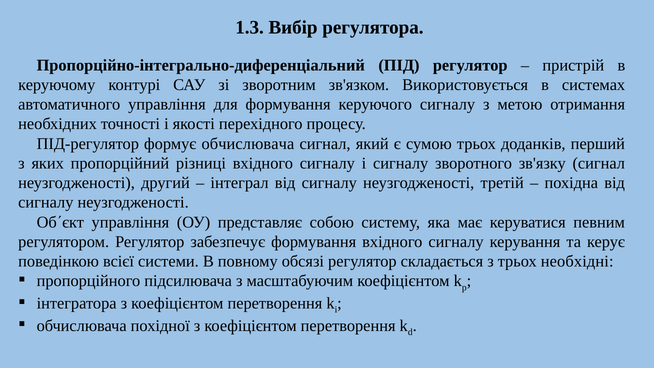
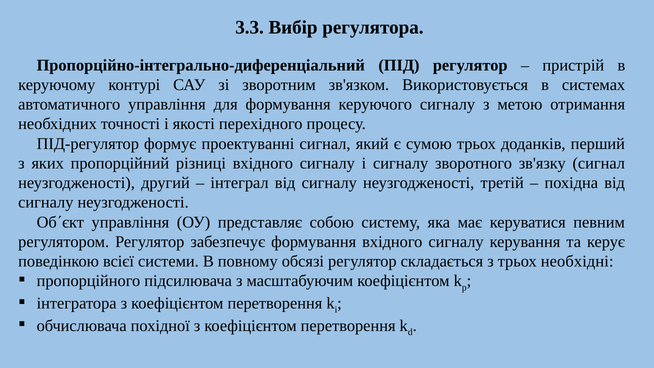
1.3: 1.3 -> 3.3
формує обчислювача: обчислювача -> проектуванні
